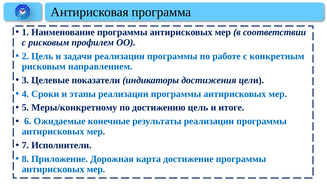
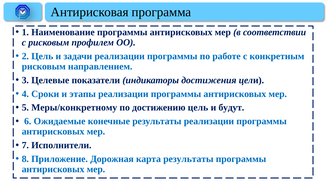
итоге: итоге -> будут
карта достижение: достижение -> результаты
